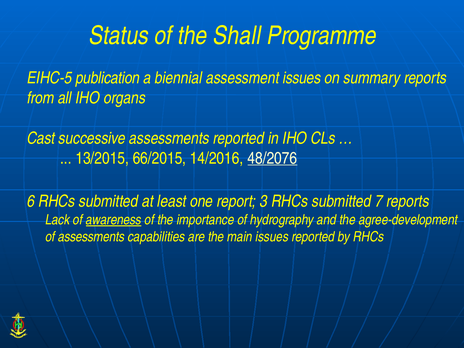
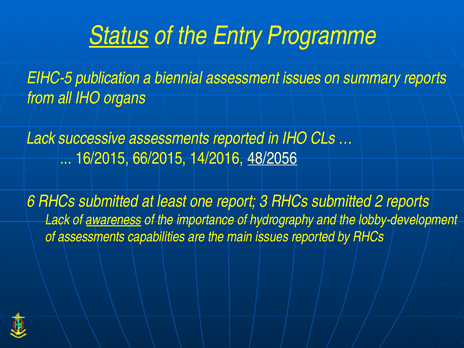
Status underline: none -> present
Shall: Shall -> Entry
Cast at (41, 138): Cast -> Lack
13/2015: 13/2015 -> 16/2015
48/2076: 48/2076 -> 48/2056
7: 7 -> 2
agree-development: agree-development -> lobby-development
